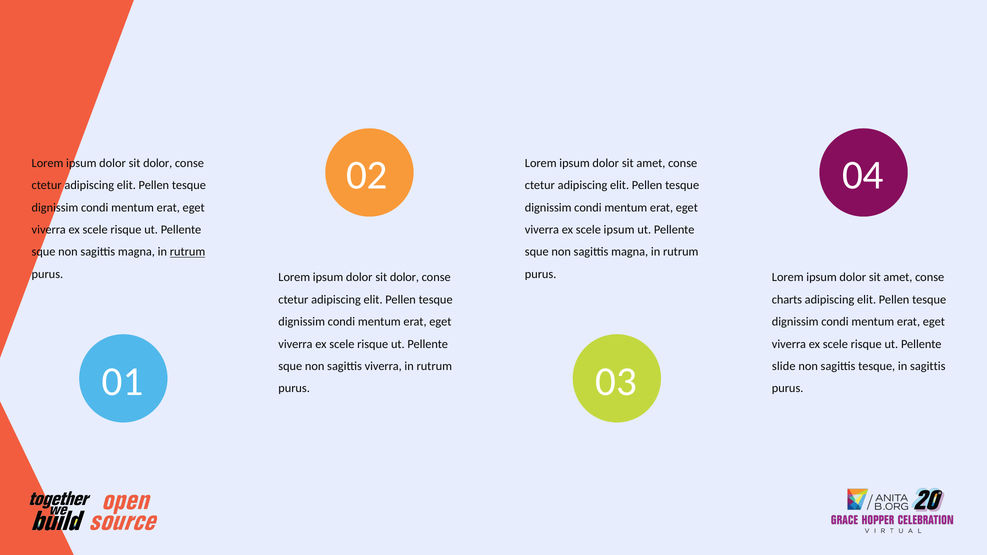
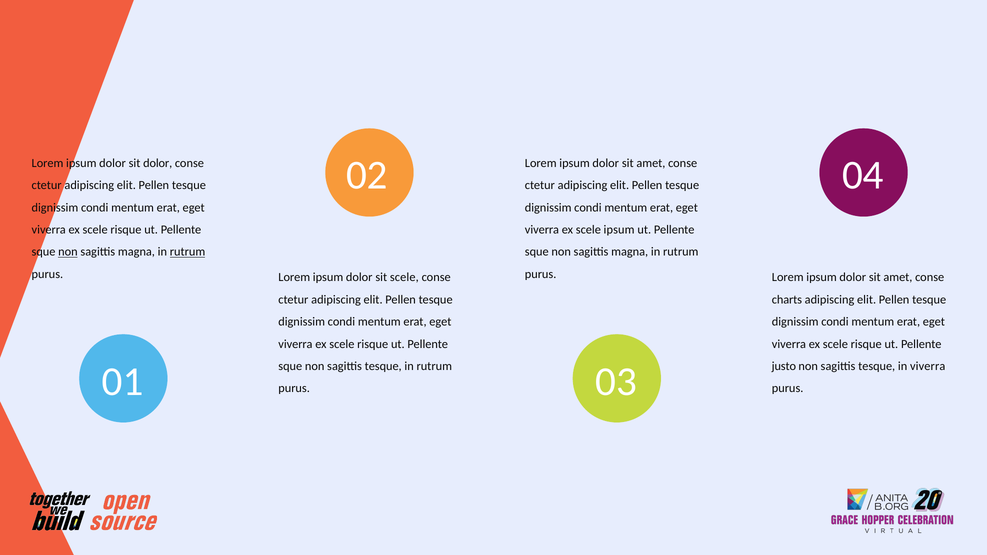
non at (68, 252) underline: none -> present
dolor at (404, 277): dolor -> scele
sque non sagittis viverra: viverra -> tesque
slide: slide -> justo
in sagittis: sagittis -> viverra
